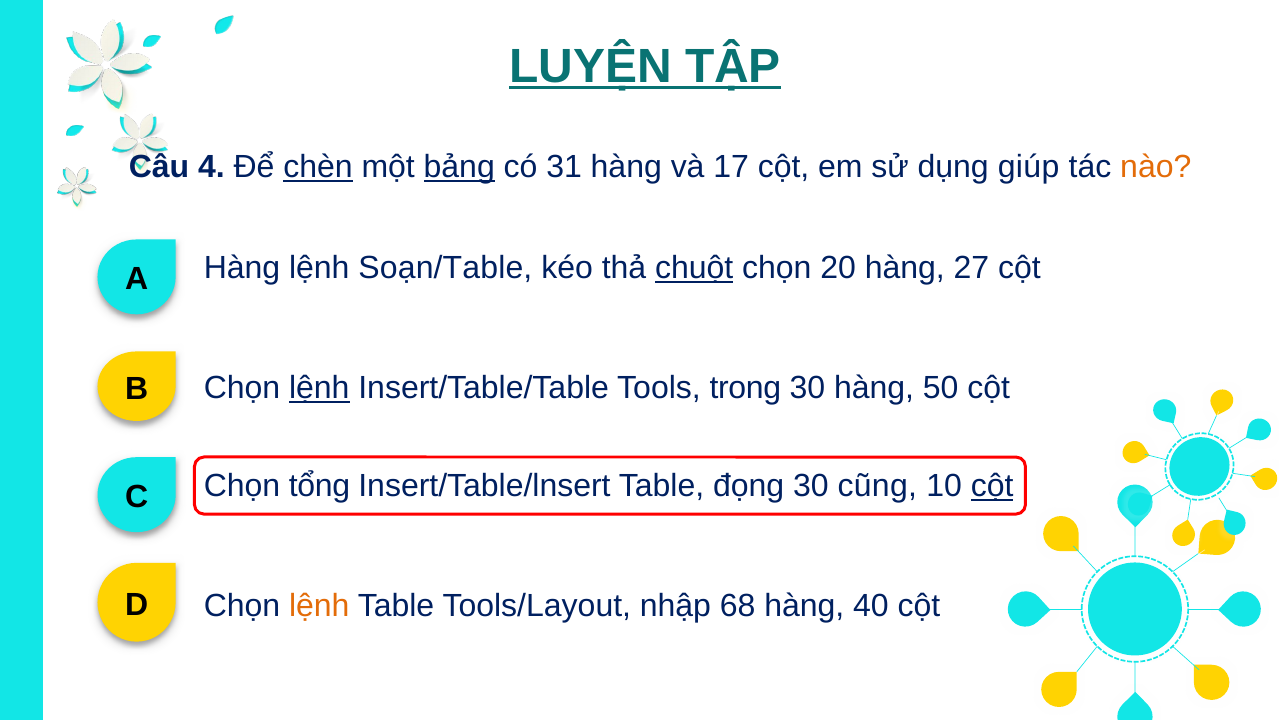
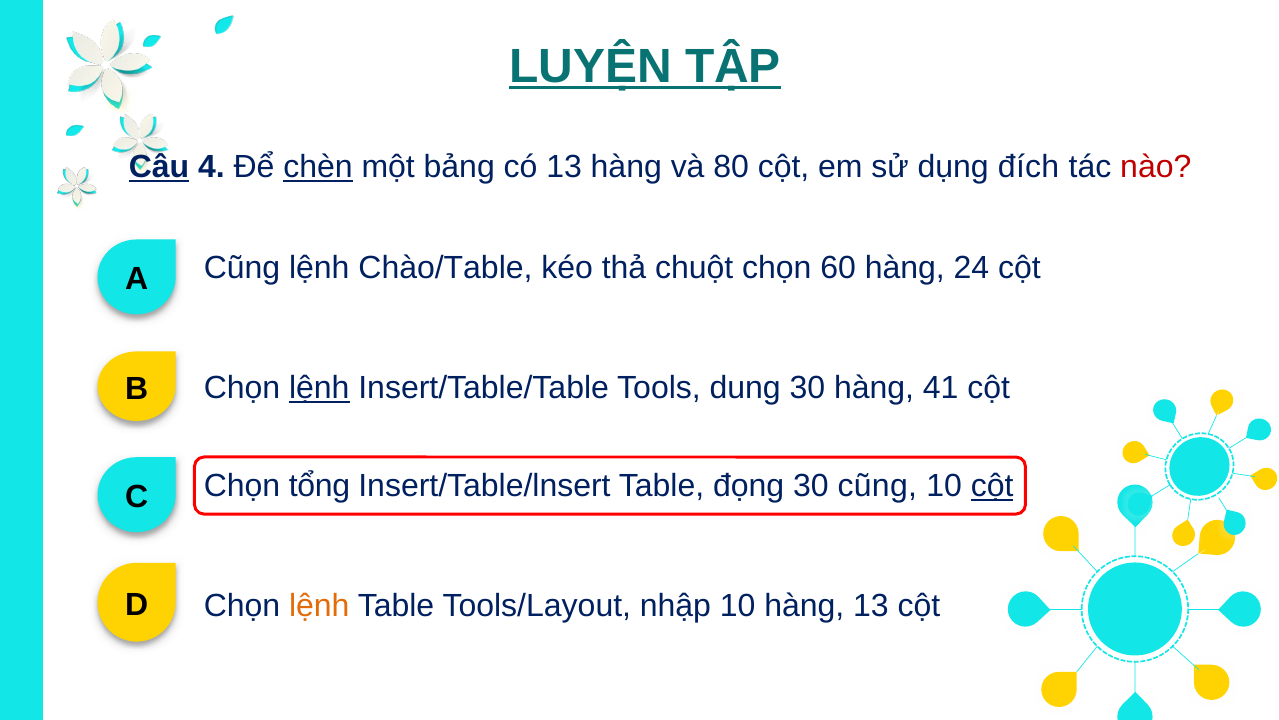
Câu underline: none -> present
bảng underline: present -> none
có 31: 31 -> 13
17: 17 -> 80
giúp: giúp -> đích
nào colour: orange -> red
A Hàng: Hàng -> Cũng
Soạn/Table: Soạn/Table -> Chào/Table
chuột underline: present -> none
20: 20 -> 60
27: 27 -> 24
trong: trong -> dung
50: 50 -> 41
nhập 68: 68 -> 10
hàng 40: 40 -> 13
